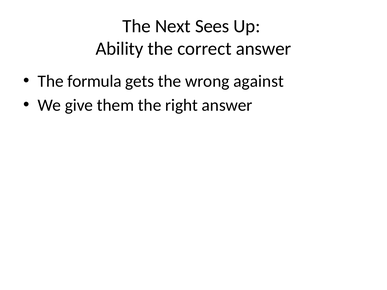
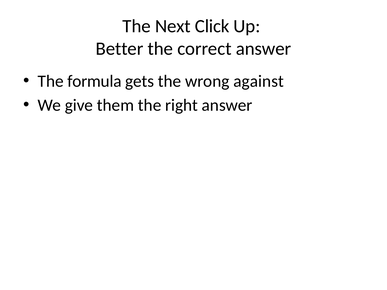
Sees: Sees -> Click
Ability: Ability -> Better
